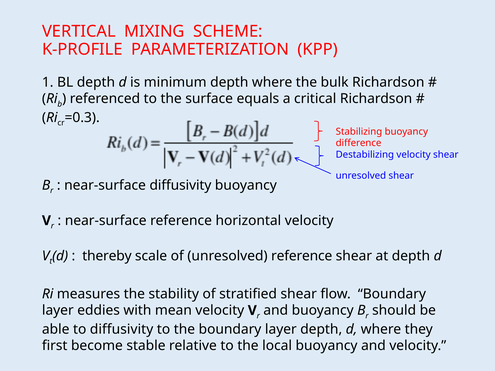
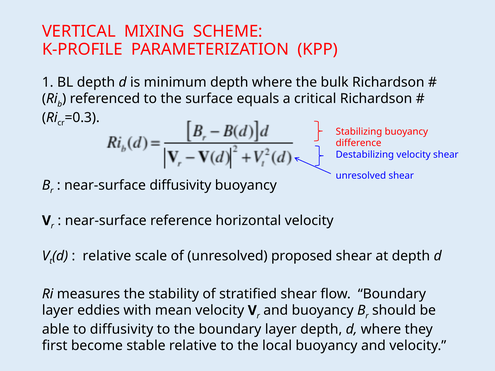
thereby at (107, 256): thereby -> relative
unresolved reference: reference -> proposed
